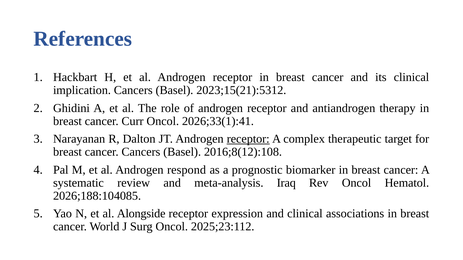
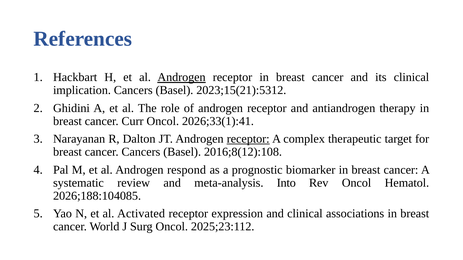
Androgen at (182, 77) underline: none -> present
Iraq: Iraq -> Into
Alongside: Alongside -> Activated
